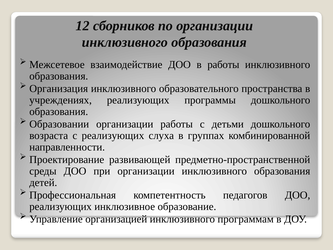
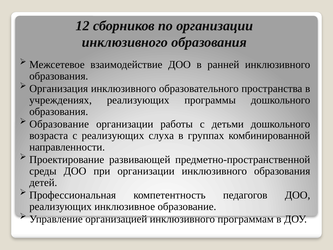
в работы: работы -> ранней
Образовании at (59, 124): Образовании -> Образование
